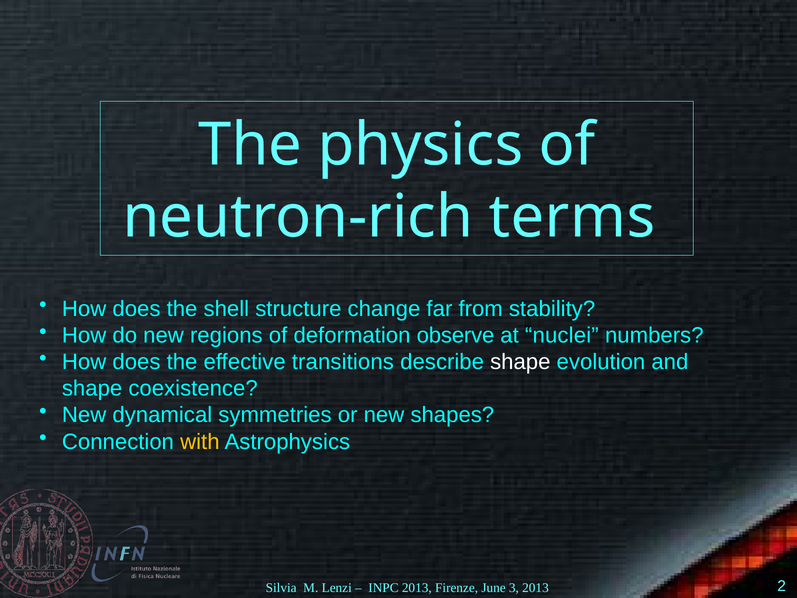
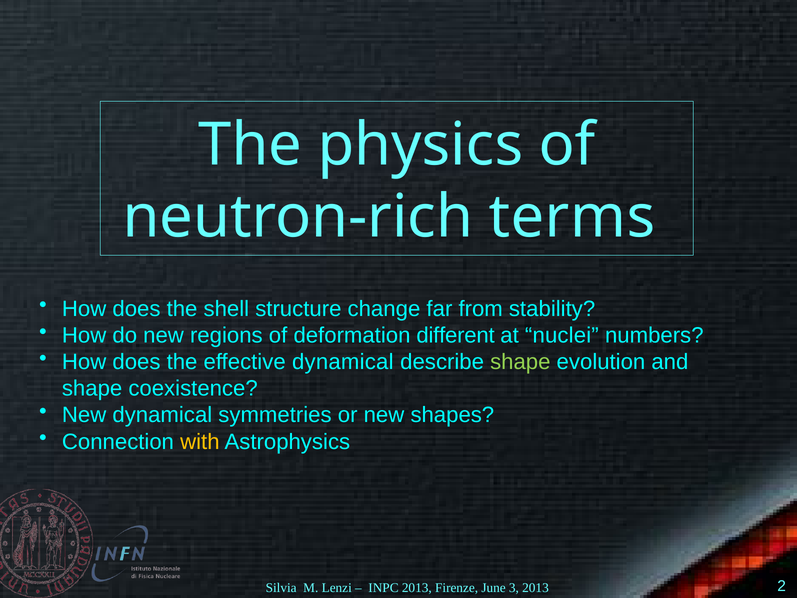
observe: observe -> different
effective transitions: transitions -> dynamical
shape at (520, 362) colour: white -> light green
